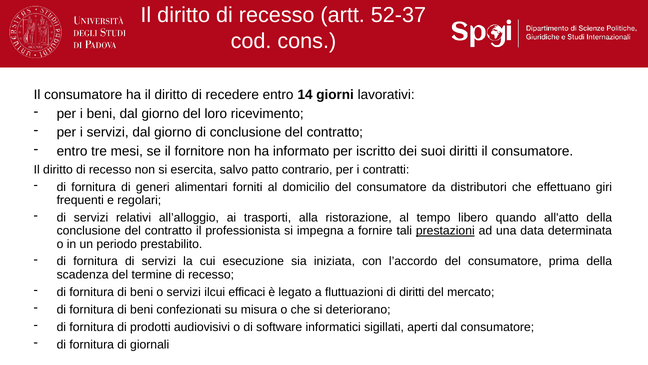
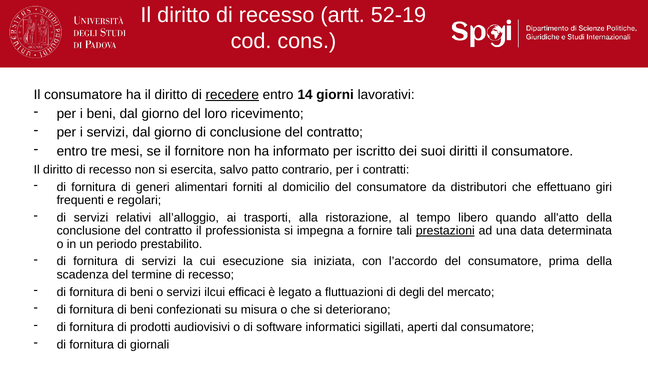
52-37: 52-37 -> 52-19
recedere underline: none -> present
di diritti: diritti -> degli
